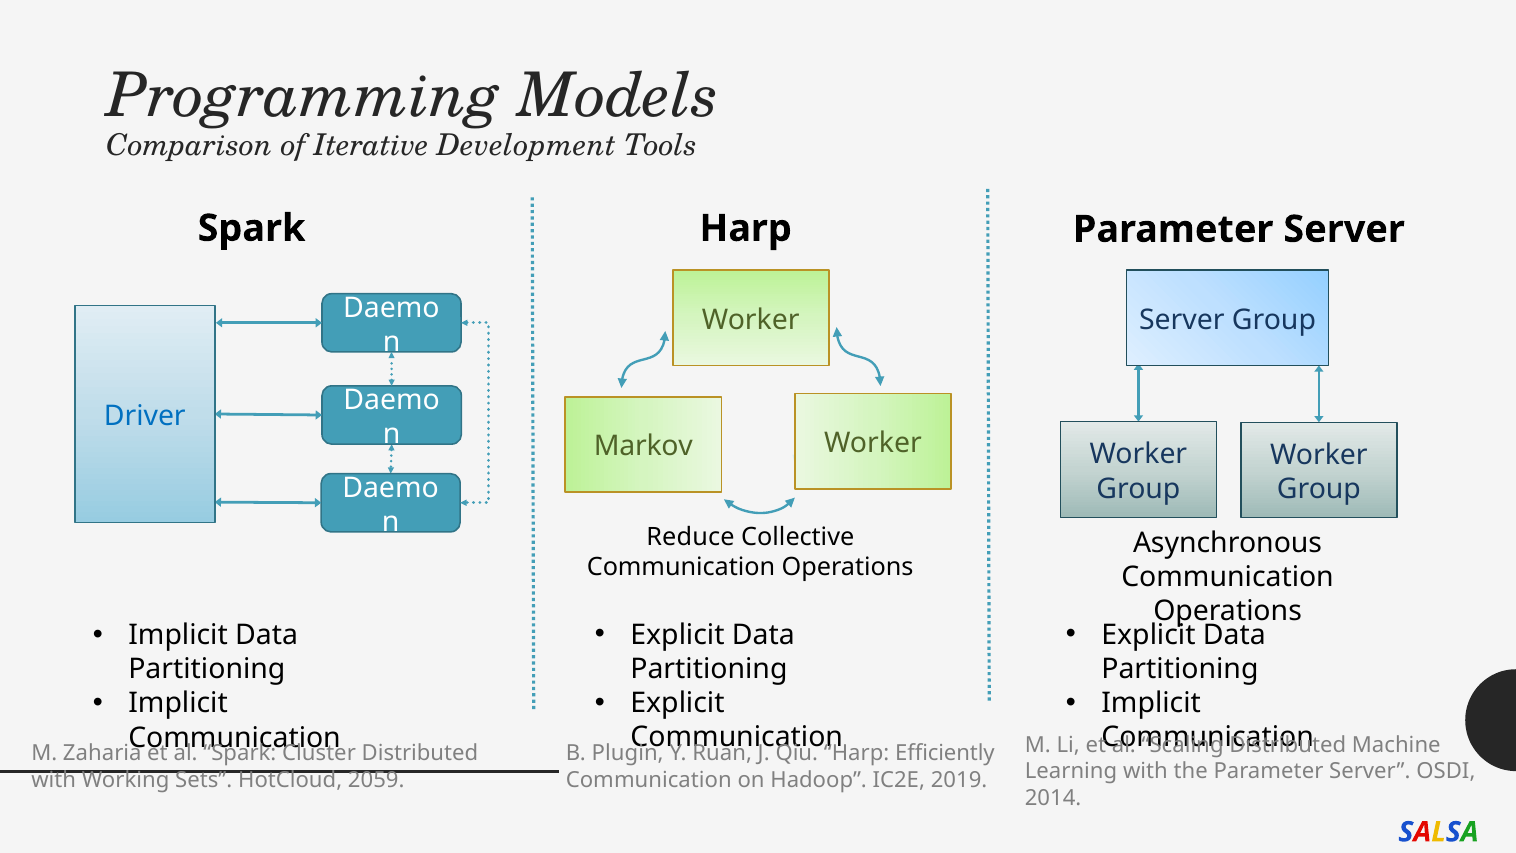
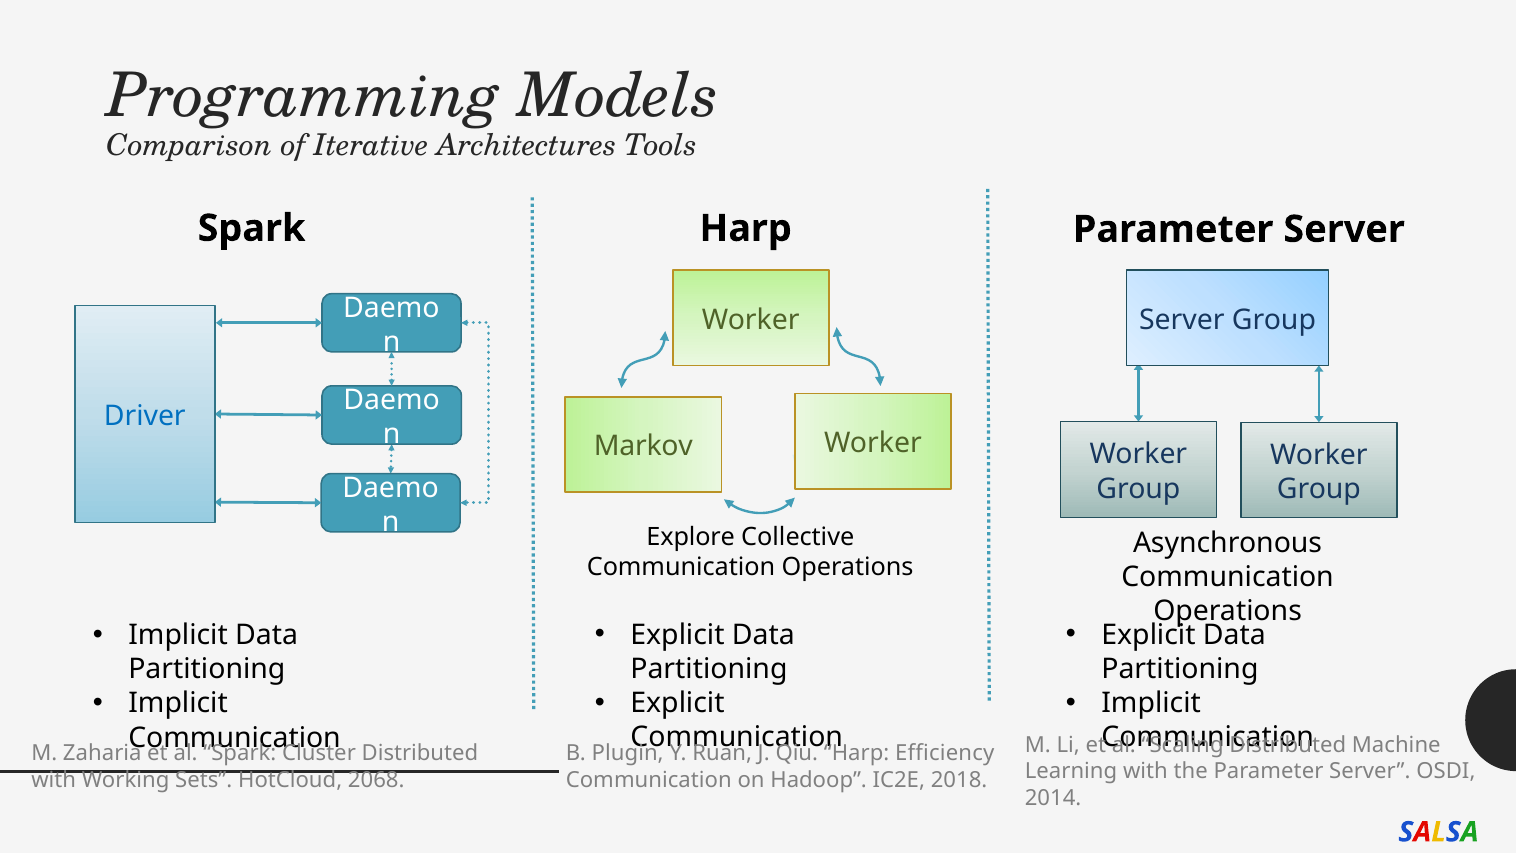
Development: Development -> Architectures
Reduce: Reduce -> Explore
Efficiently: Efficiently -> Efficiency
2059: 2059 -> 2068
2019: 2019 -> 2018
